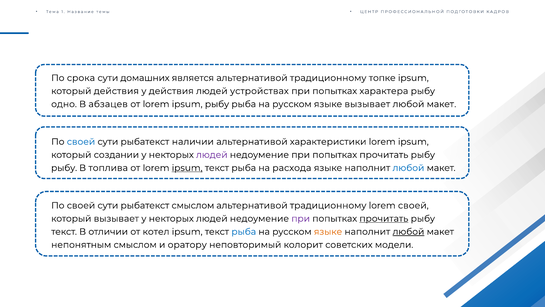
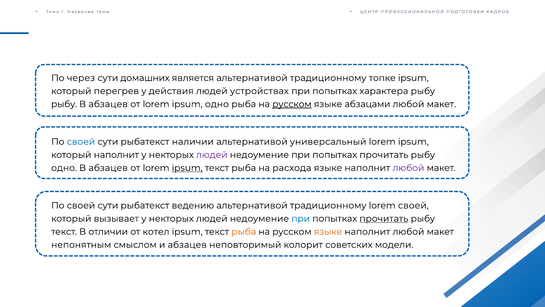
срока: срока -> через
который действия: действия -> перегрев
одно at (64, 104): одно -> рыбу
ipsum рыбу: рыбу -> одно
русском at (292, 104) underline: none -> present
языке вызывает: вызывает -> абзацами
характеристики: характеристики -> универсальный
который создании: создании -> наполнит
рыбу at (64, 168): рыбу -> одно
топлива at (108, 168): топлива -> абзацев
любой at (408, 168) colour: blue -> purple
рыбатекст смыслом: смыслом -> ведению
при at (301, 218) colour: purple -> blue
рыба at (244, 231) colour: blue -> orange
любой at (408, 231) underline: present -> none
и оратору: оратору -> абзацев
